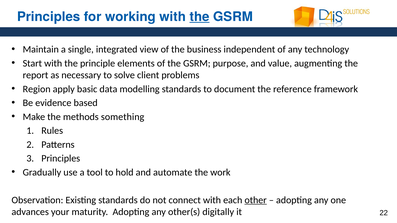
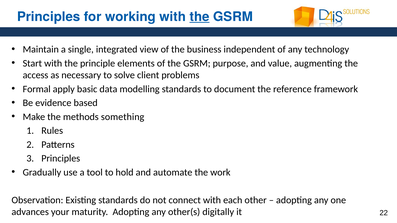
report: report -> access
Region: Region -> Formal
other underline: present -> none
